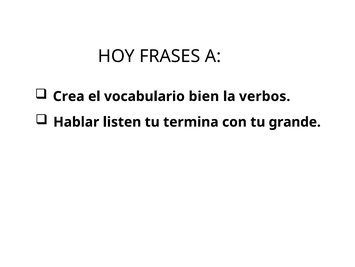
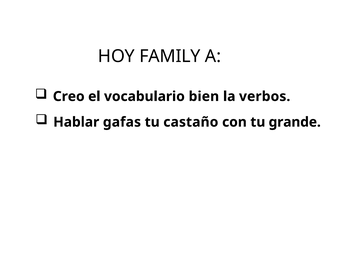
FRASES: FRASES -> FAMILY
Crea: Crea -> Creo
listen: listen -> gafas
termina: termina -> castaño
